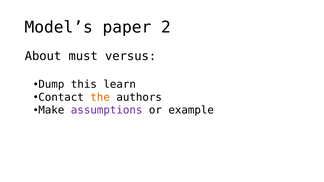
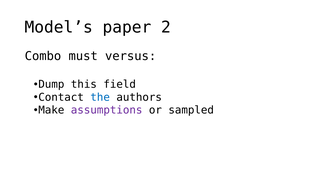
About: About -> Combo
learn: learn -> field
the colour: orange -> blue
example: example -> sampled
